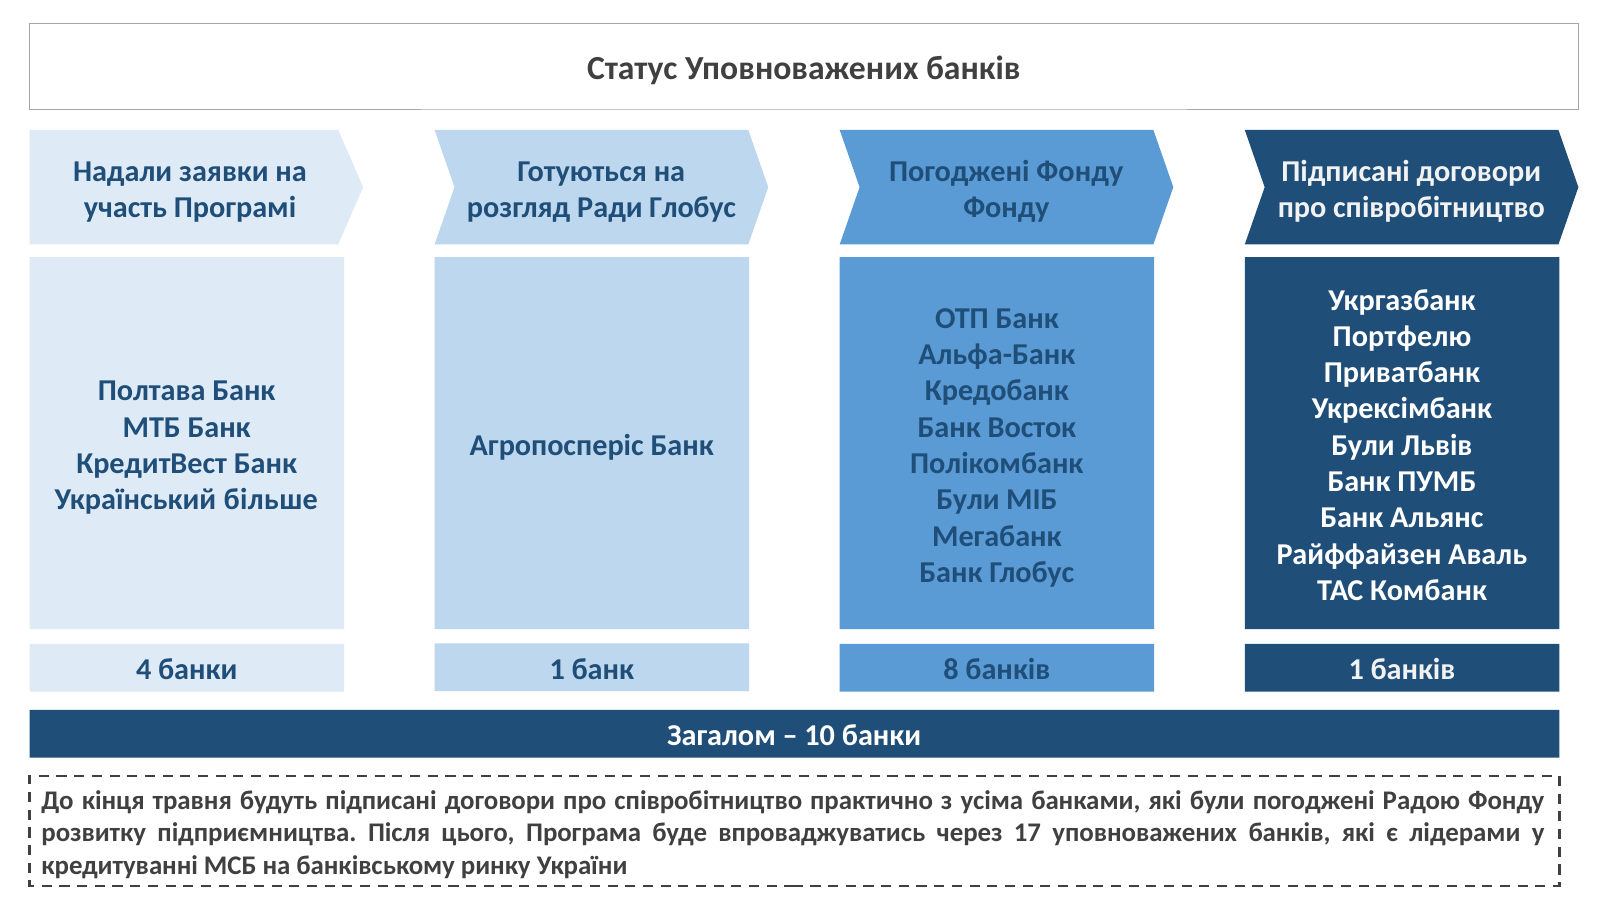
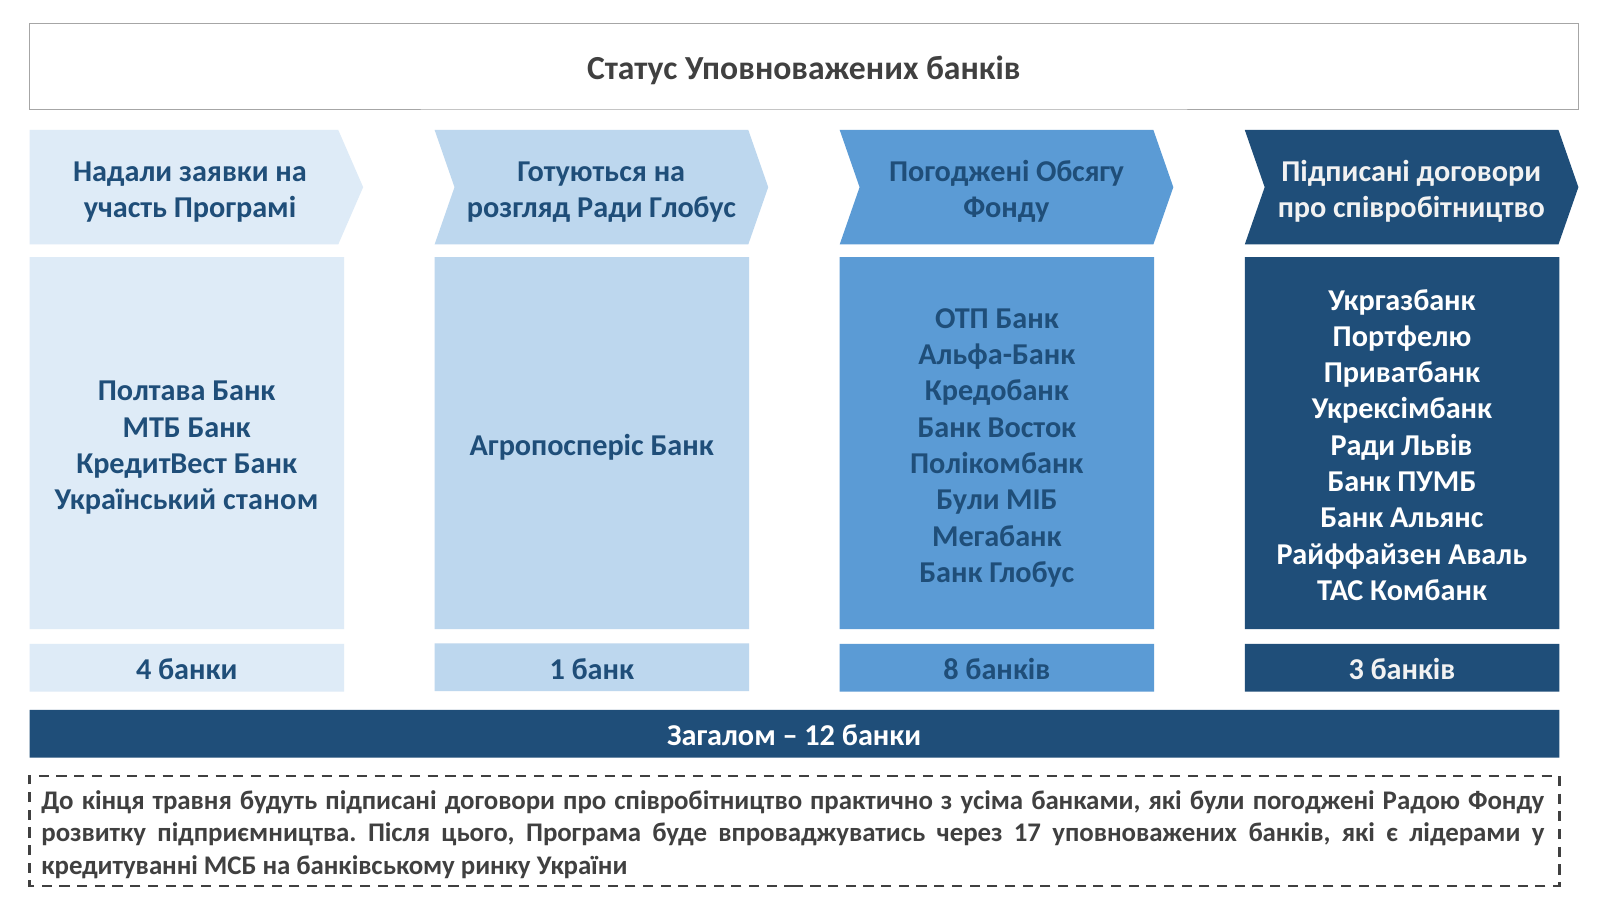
Погоджені Фонду: Фонду -> Обсягу
Були at (1363, 445): Були -> Ради
більше: більше -> станом
банків 1: 1 -> 3
10: 10 -> 12
